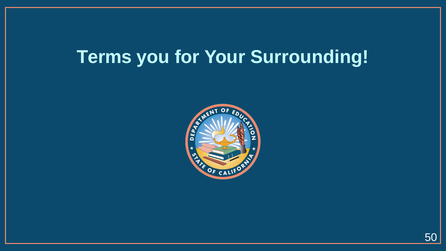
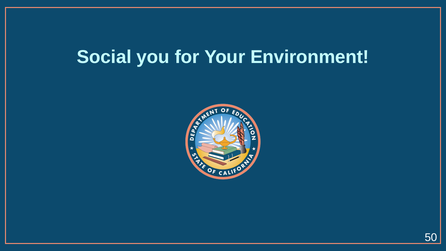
Terms: Terms -> Social
Surrounding: Surrounding -> Environment
